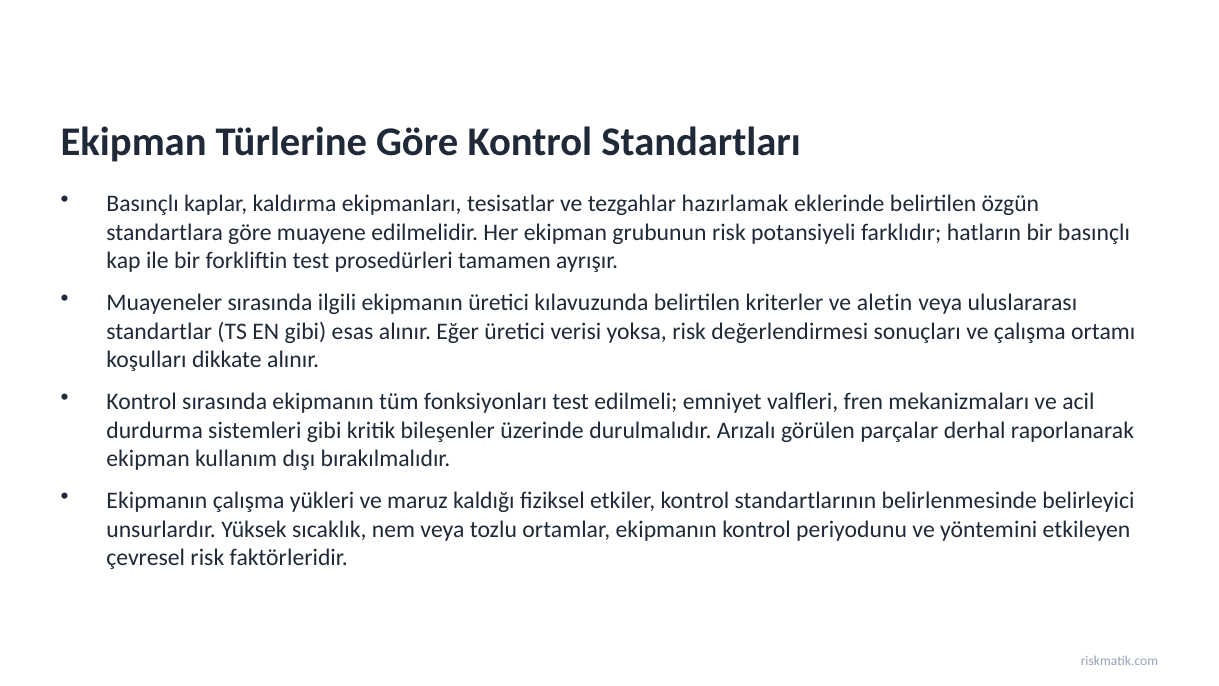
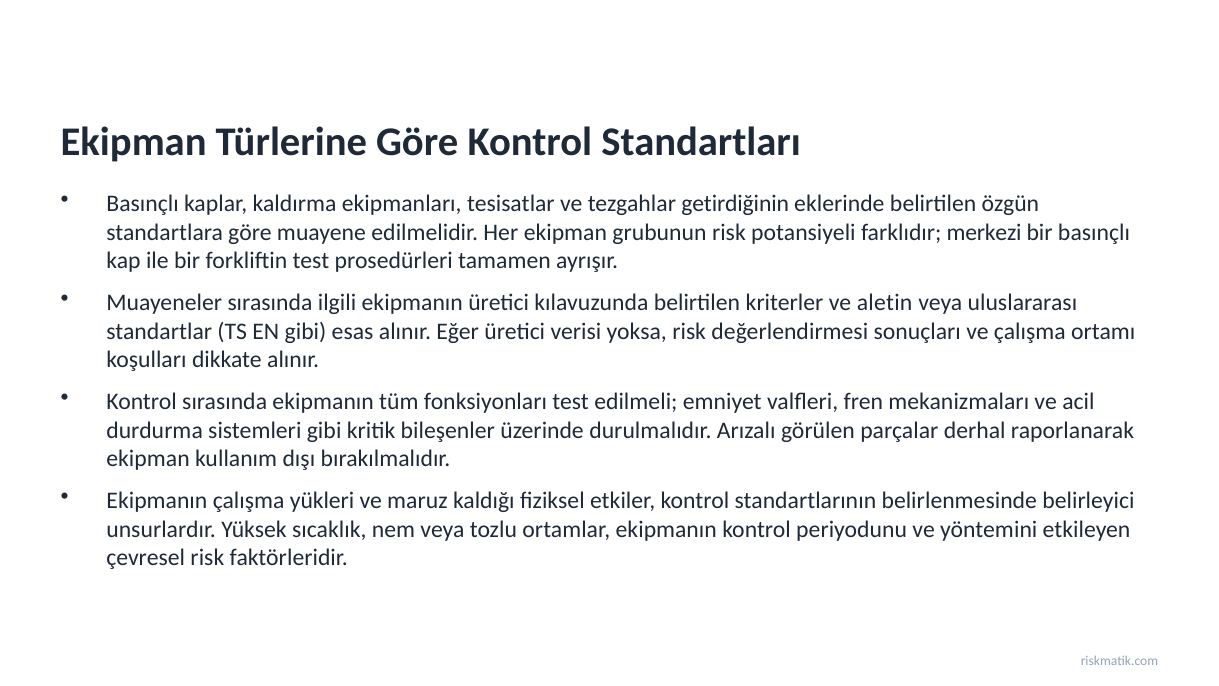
hazırlamak: hazırlamak -> getirdiğinin
hatların: hatların -> merkezi
